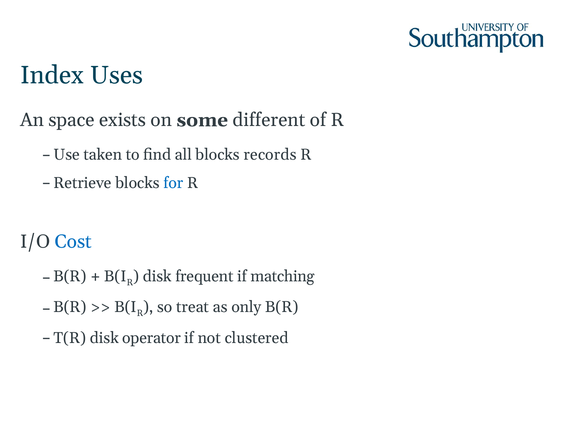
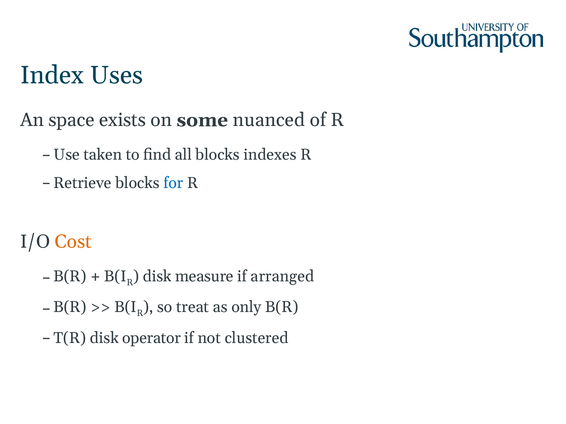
different: different -> nuanced
records: records -> indexes
Cost colour: blue -> orange
frequent: frequent -> measure
matching: matching -> arranged
